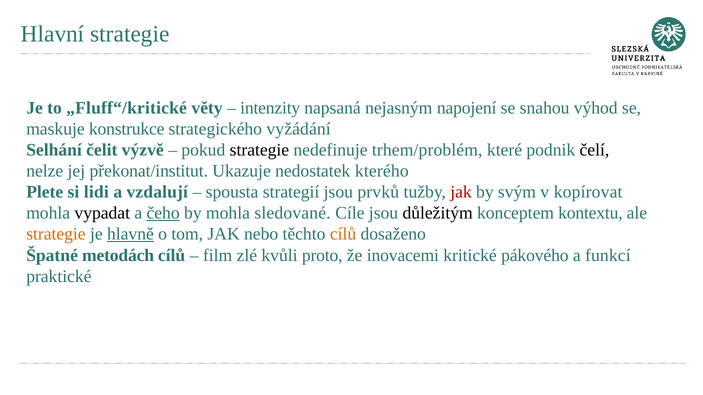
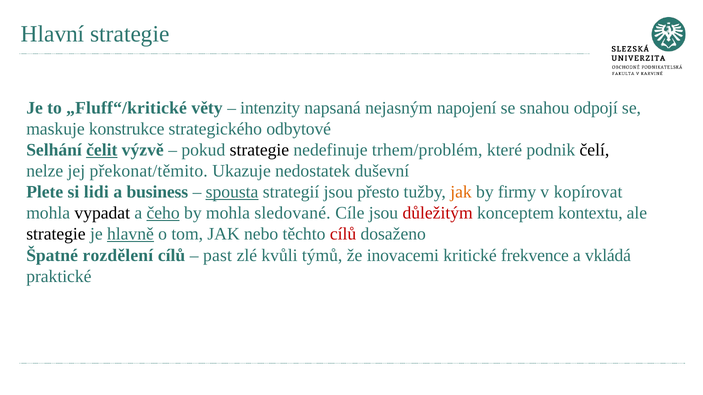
výhod: výhod -> odpojí
vyžádání: vyžádání -> odbytové
čelit underline: none -> present
překonat/institut: překonat/institut -> překonat/těmito
kterého: kterého -> duševní
vzdalují: vzdalují -> business
spousta underline: none -> present
prvků: prvků -> přesto
jak at (461, 192) colour: red -> orange
svým: svým -> firmy
důležitým colour: black -> red
strategie at (56, 234) colour: orange -> black
cílů at (343, 234) colour: orange -> red
metodách: metodách -> rozdělení
film: film -> past
proto: proto -> týmů
pákového: pákového -> frekvence
funkcí: funkcí -> vkládá
